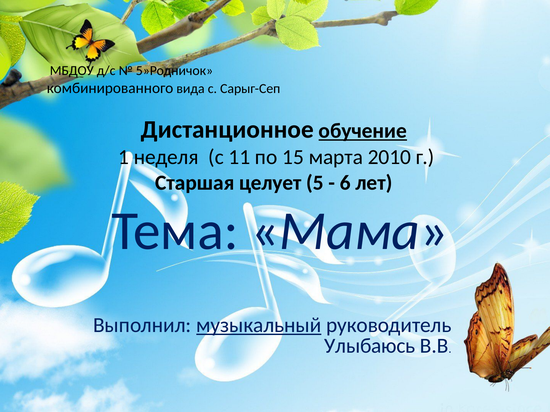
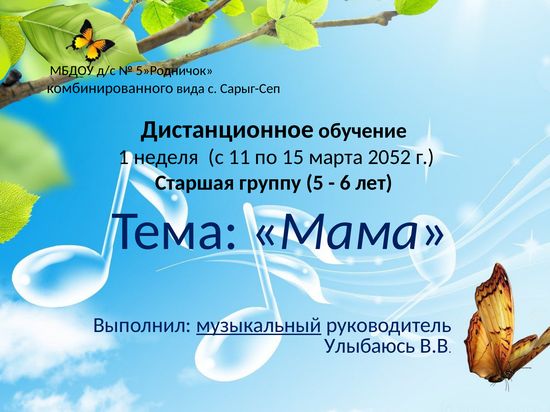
обучение underline: present -> none
2010: 2010 -> 2052
целует: целует -> группу
